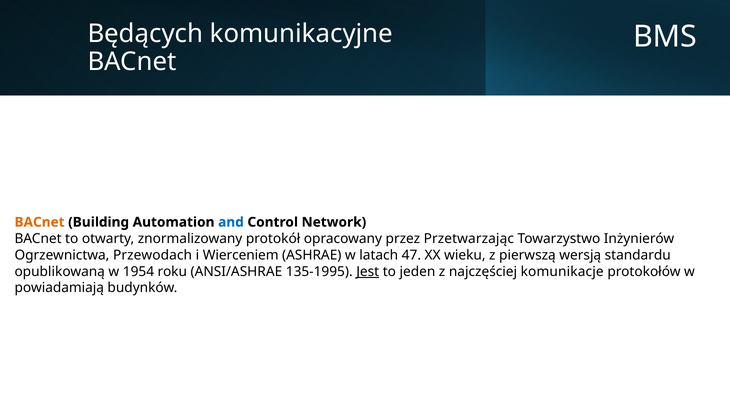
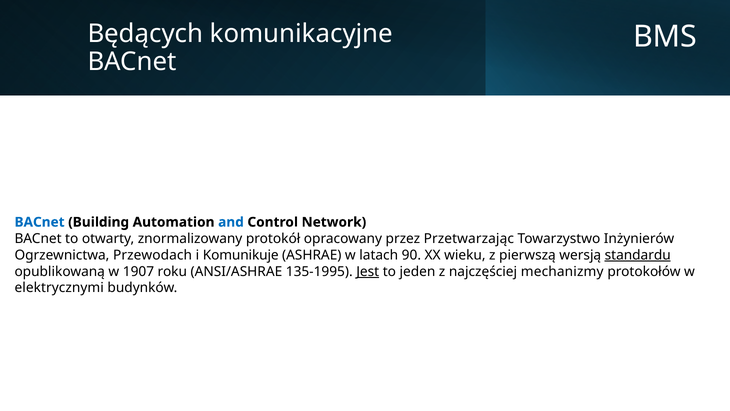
BACnet at (40, 222) colour: orange -> blue
Wierceniem: Wierceniem -> Komunikuje
47: 47 -> 90
standardu underline: none -> present
1954: 1954 -> 1907
komunikacje: komunikacje -> mechanizmy
powiadamiają: powiadamiają -> elektrycznymi
